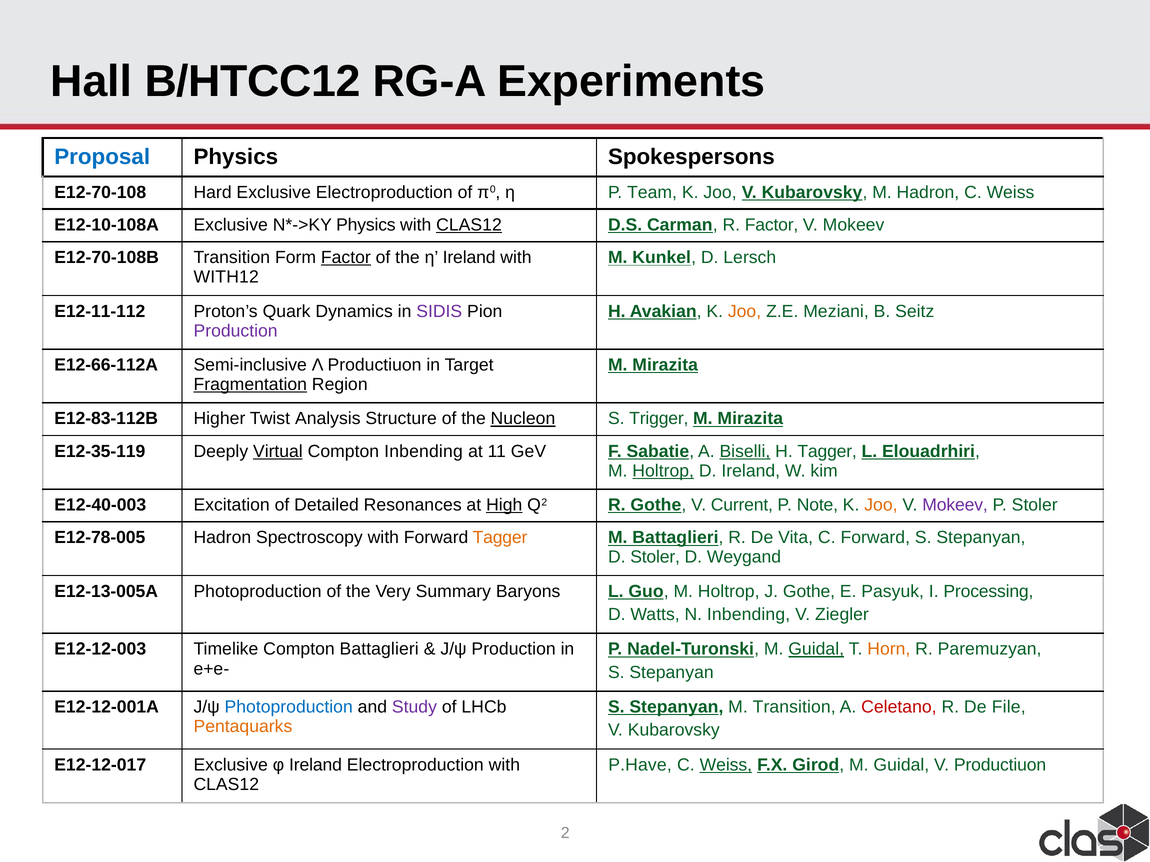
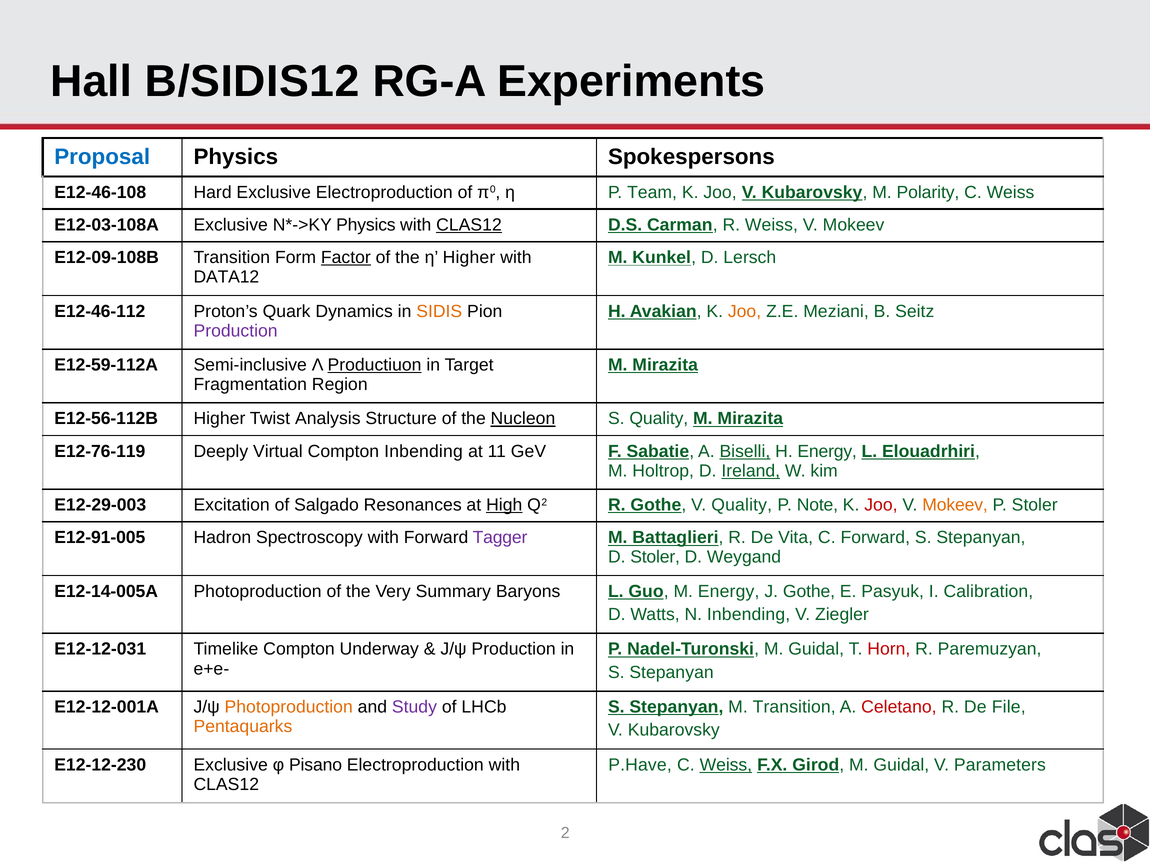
B/HTCC12: B/HTCC12 -> B/SIDIS12
E12-70-108: E12-70-108 -> E12-46-108
M Hadron: Hadron -> Polarity
E12-10-108A: E12-10-108A -> E12-03-108A
R Factor: Factor -> Weiss
E12-70-108B: E12-70-108B -> E12-09-108B
η Ireland: Ireland -> Higher
WITH12: WITH12 -> DATA12
E12-11-112: E12-11-112 -> E12-46-112
SIDIS colour: purple -> orange
E12-66-112A: E12-66-112A -> E12-59-112A
Productiuon at (375, 365) underline: none -> present
Fragmentation underline: present -> none
E12-83-112B: E12-83-112B -> E12-56-112B
S Trigger: Trigger -> Quality
E12-35-119: E12-35-119 -> E12-76-119
Virtual underline: present -> none
H Tagger: Tagger -> Energy
Holtrop at (663, 471) underline: present -> none
Ireland at (751, 471) underline: none -> present
E12-40-003: E12-40-003 -> E12-29-003
Detailed: Detailed -> Salgado
V Current: Current -> Quality
Joo at (881, 505) colour: orange -> red
Mokeev at (955, 505) colour: purple -> orange
E12-78-005: E12-78-005 -> E12-91-005
Tagger at (500, 538) colour: orange -> purple
E12-13-005A: E12-13-005A -> E12-14-005A
Guo M Holtrop: Holtrop -> Energy
Processing: Processing -> Calibration
E12-12-003: E12-12-003 -> E12-12-031
Compton Battaglieri: Battaglieri -> Underway
Guidal at (816, 650) underline: present -> none
Horn colour: orange -> red
Photoproduction at (289, 707) colour: blue -> orange
E12-12-017: E12-12-017 -> E12-12-230
φ Ireland: Ireland -> Pisano
V Productiuon: Productiuon -> Parameters
